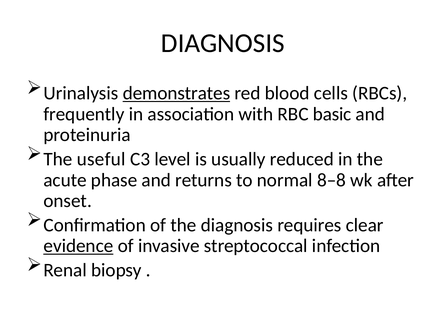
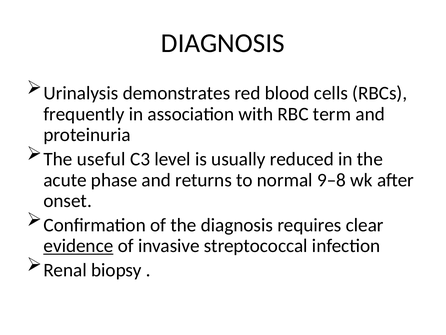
demonstrates underline: present -> none
basic: basic -> term
8–8: 8–8 -> 9–8
